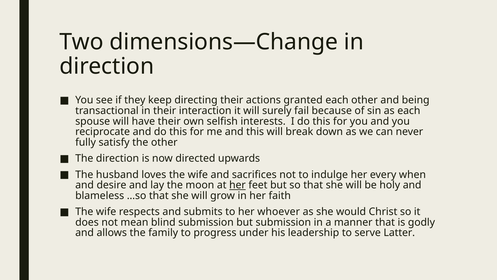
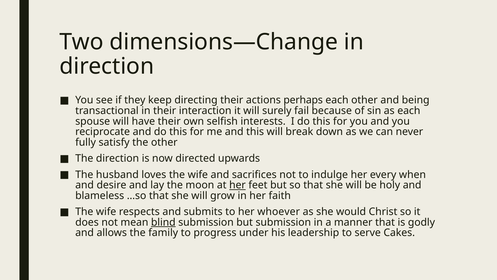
granted: granted -> perhaps
blind underline: none -> present
Latter: Latter -> Cakes
